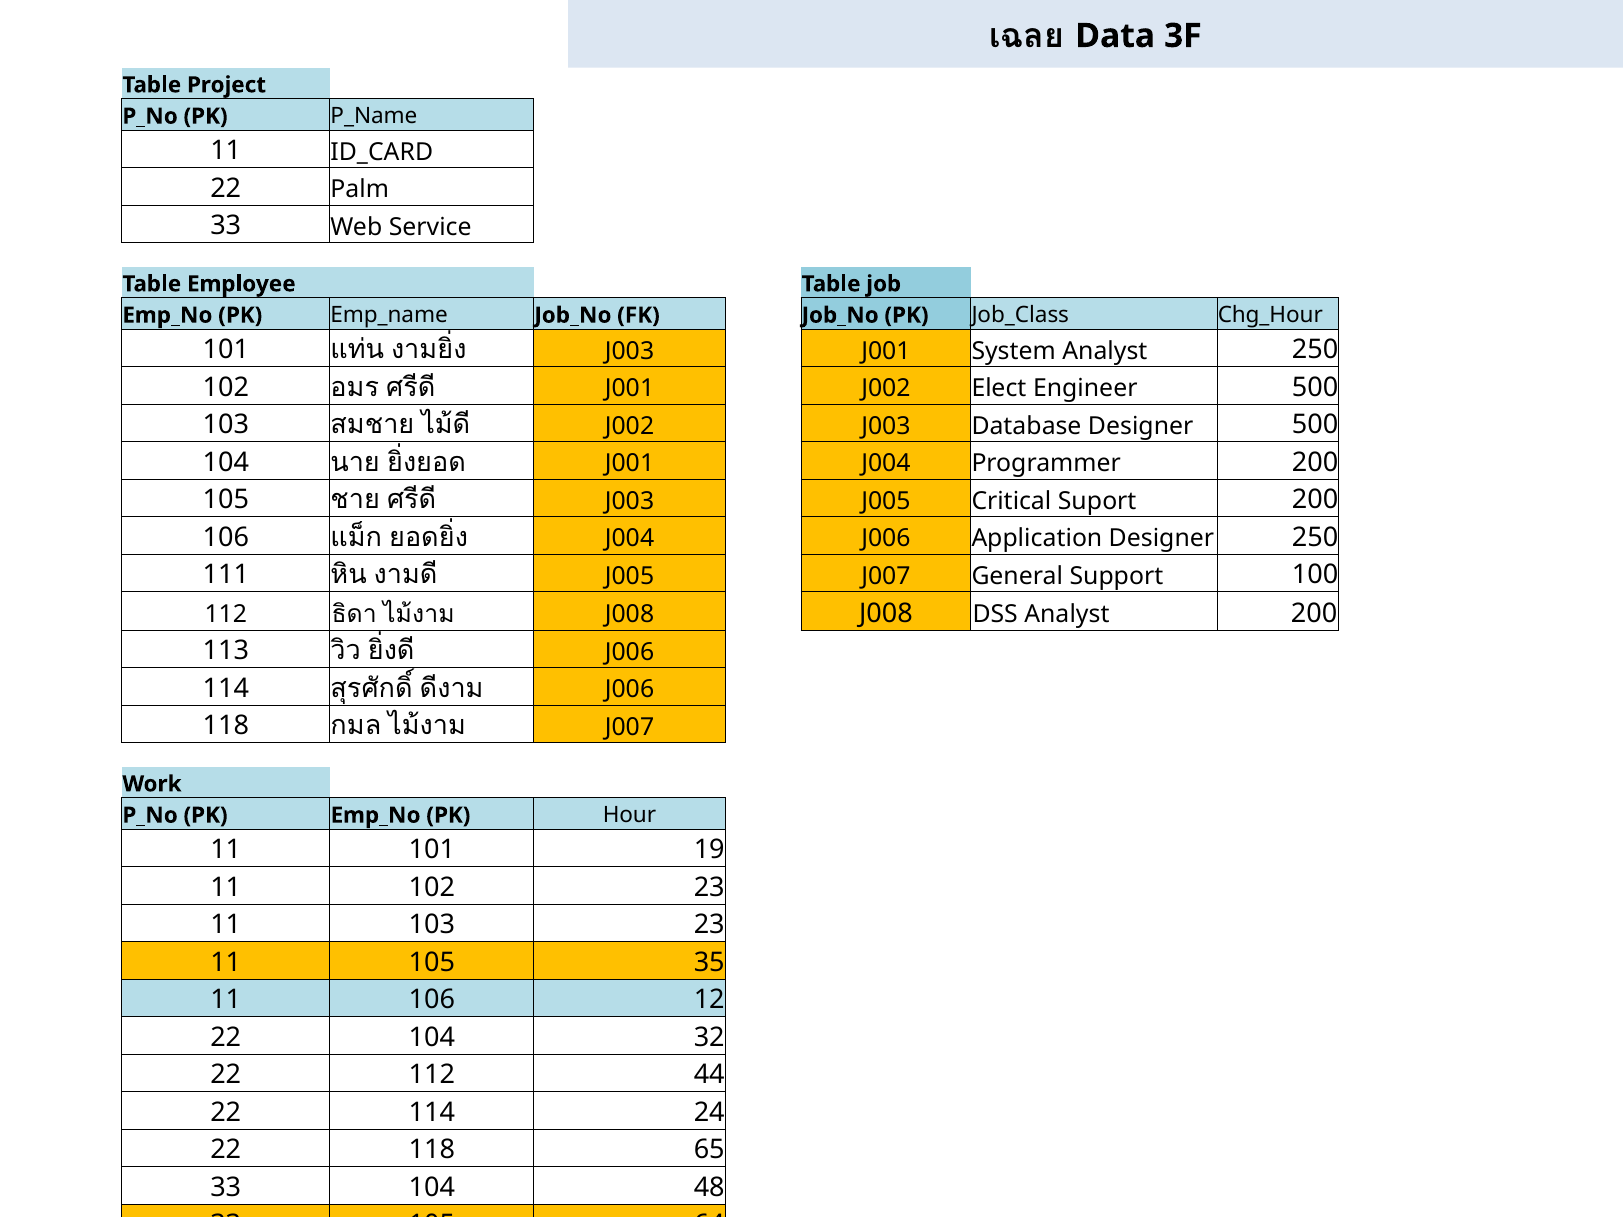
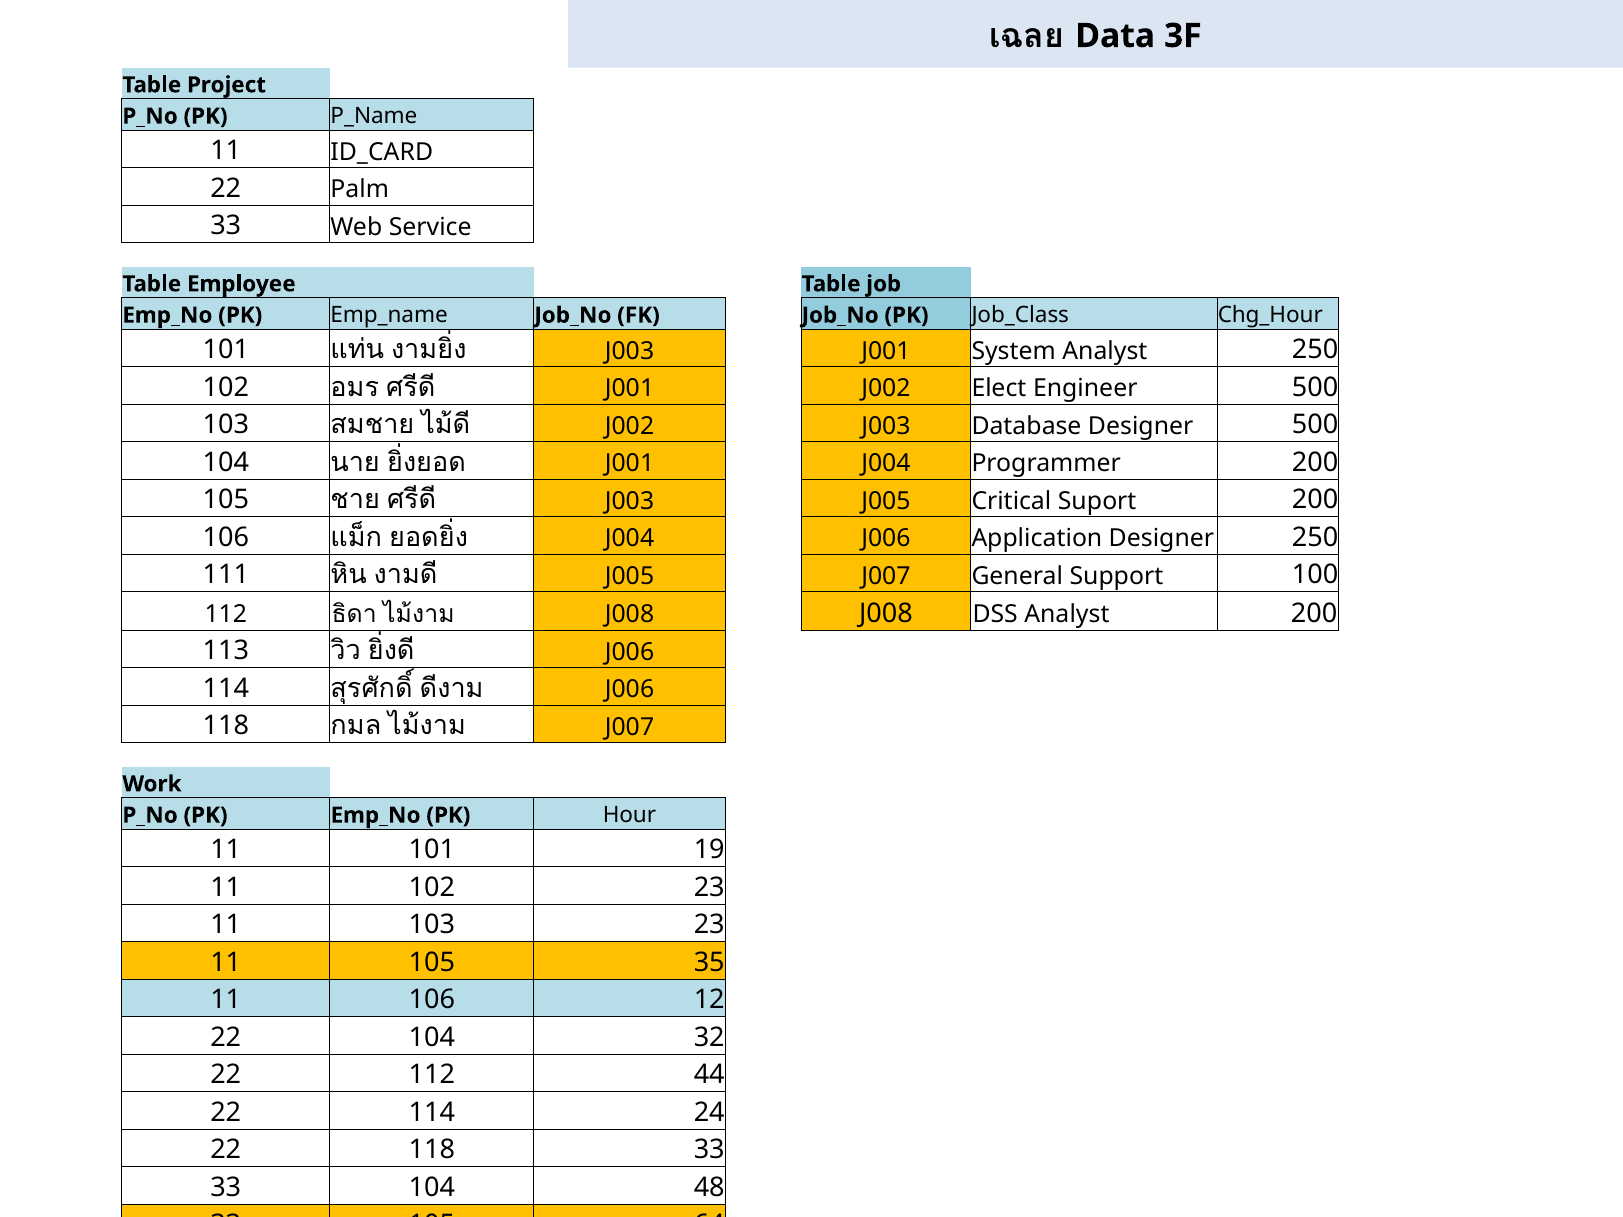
118 65: 65 -> 33
